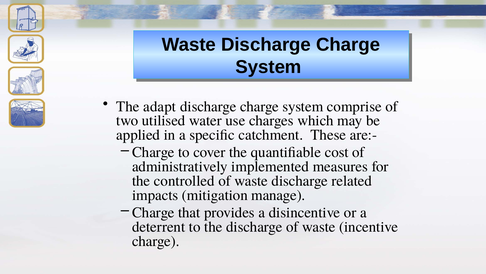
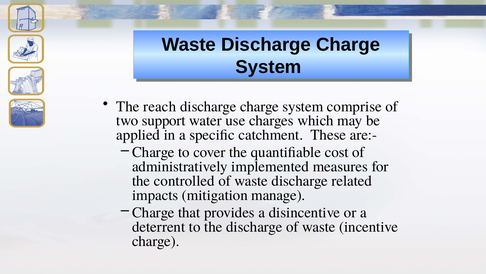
adapt: adapt -> reach
utilised: utilised -> support
